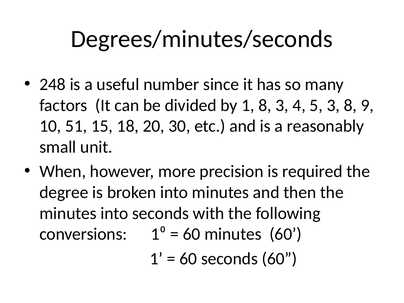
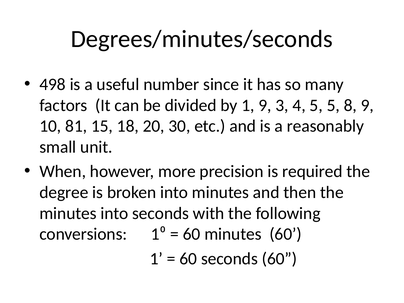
248: 248 -> 498
1 8: 8 -> 9
5 3: 3 -> 5
51: 51 -> 81
